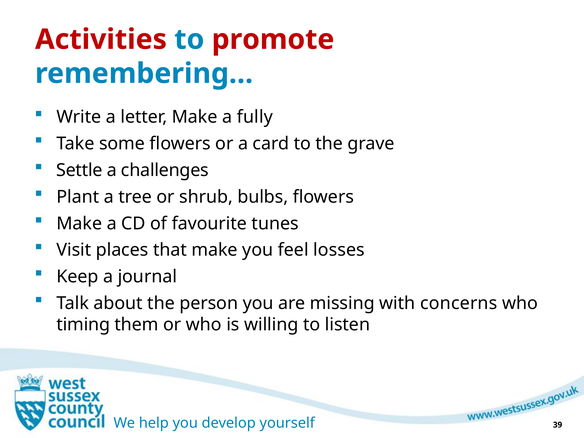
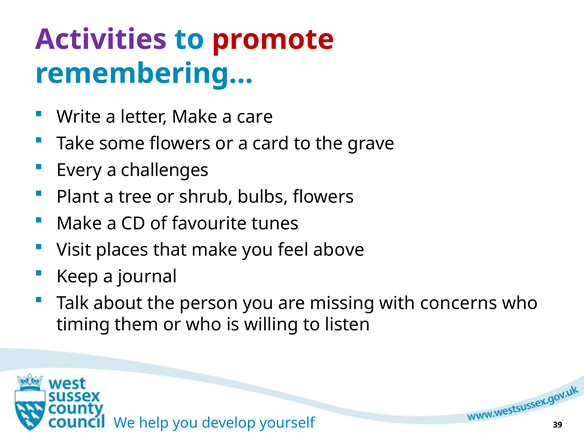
Activities colour: red -> purple
fully: fully -> care
Settle: Settle -> Every
losses: losses -> above
